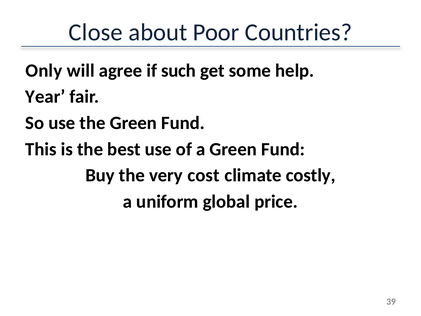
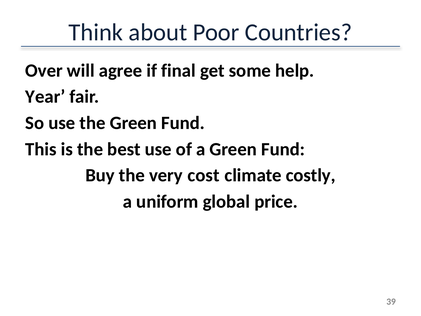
Close: Close -> Think
Only: Only -> Over
such: such -> final
